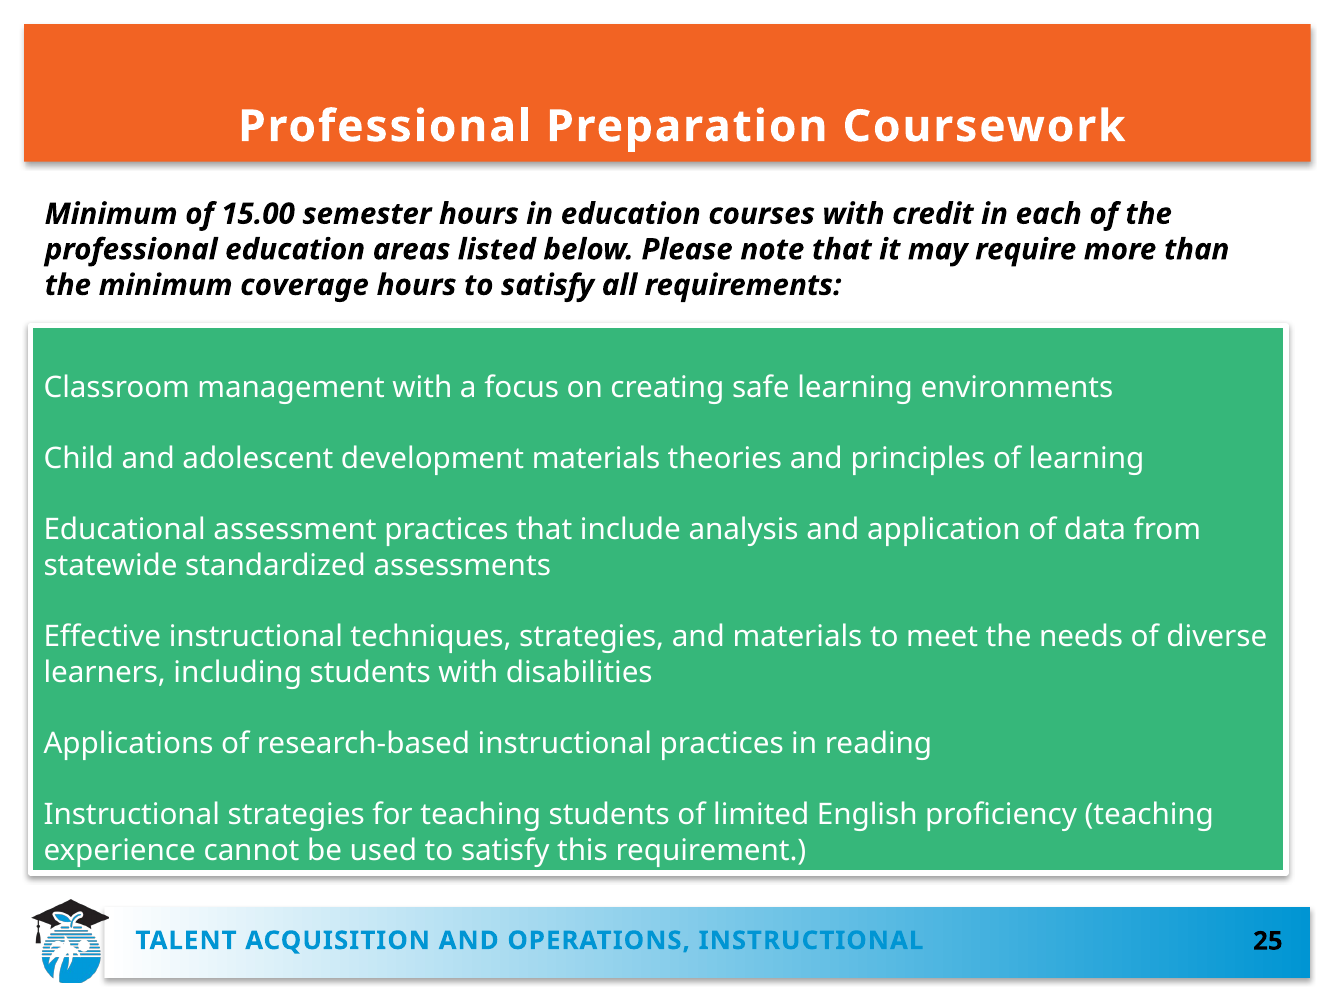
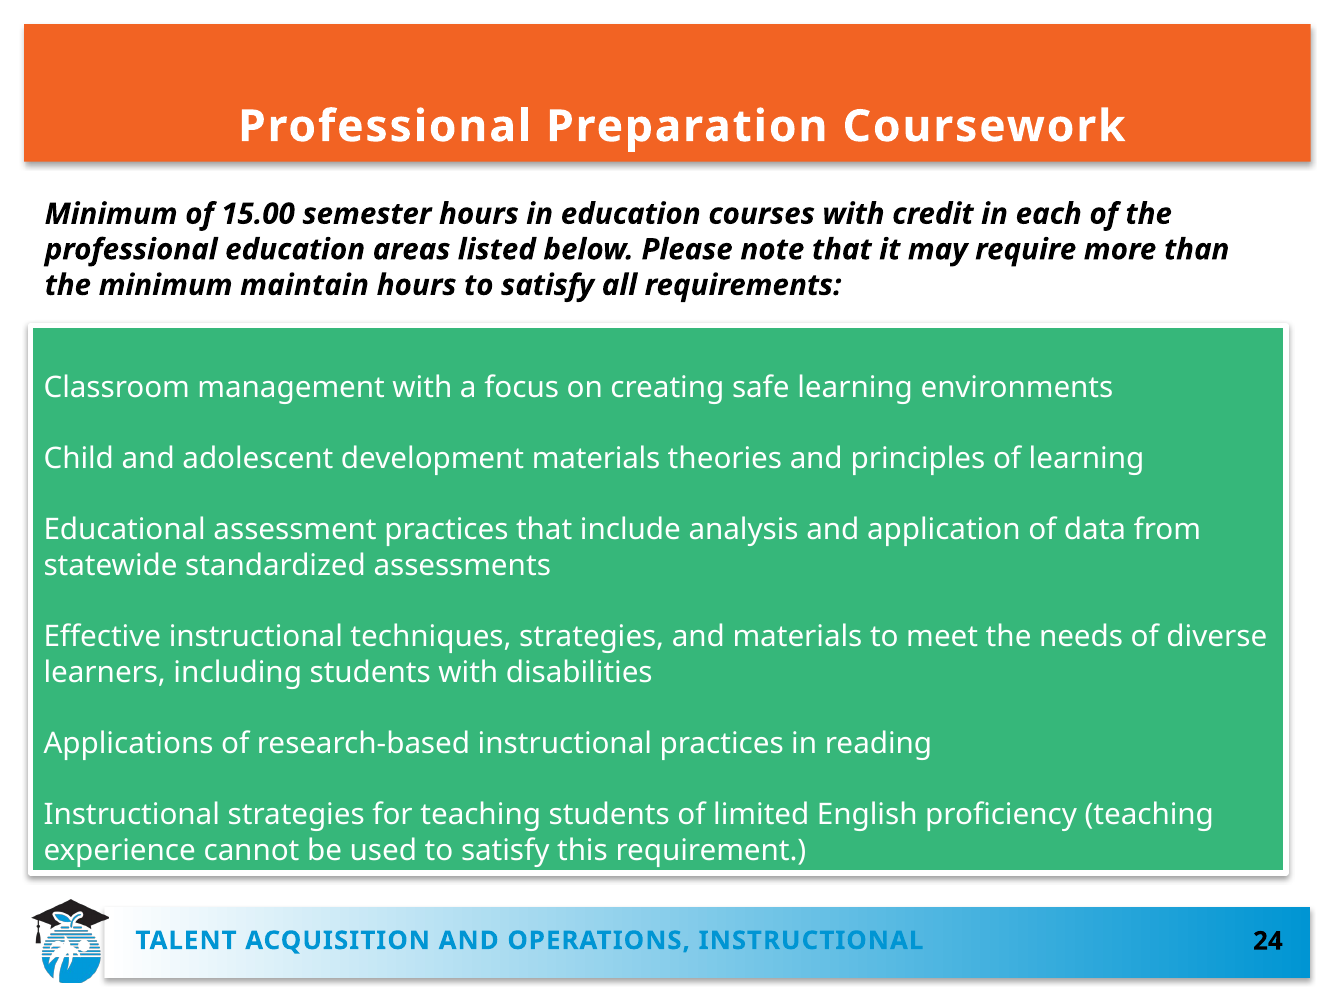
coverage: coverage -> maintain
25: 25 -> 24
